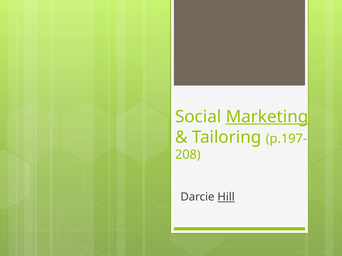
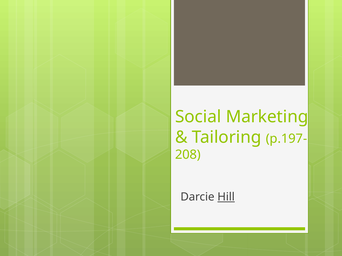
Marketing underline: present -> none
